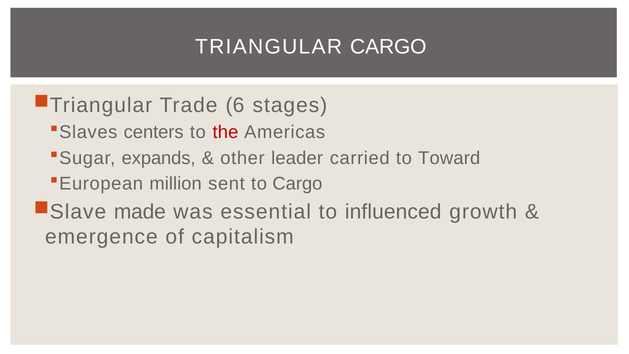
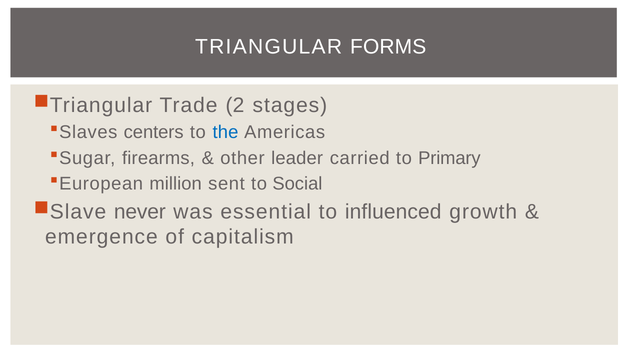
TRIANGULAR CARGO: CARGO -> FORMS
6: 6 -> 2
the colour: red -> blue
expands: expands -> firearms
Toward: Toward -> Primary
to Cargo: Cargo -> Social
made: made -> never
